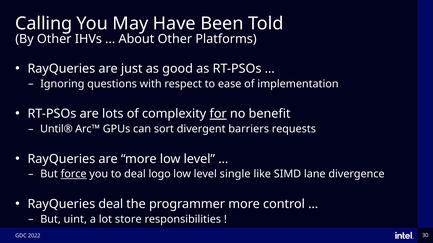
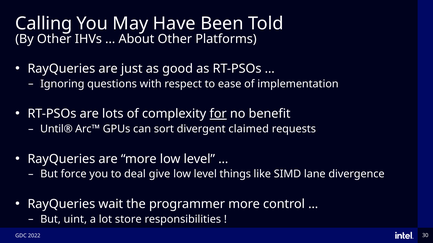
barriers: barriers -> claimed
force underline: present -> none
logo: logo -> give
single: single -> things
RayQueries deal: deal -> wait
